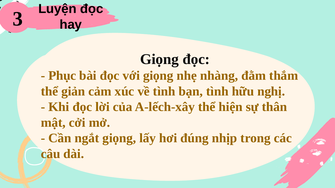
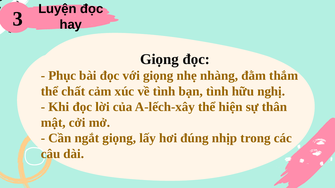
giản: giản -> chất
